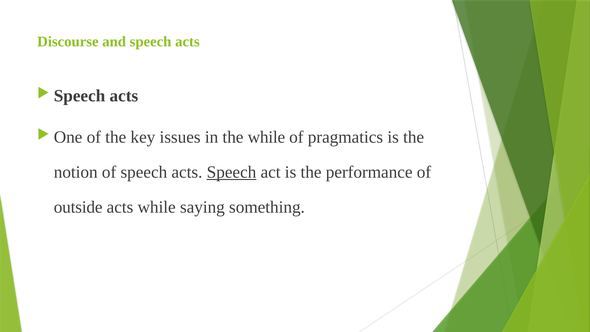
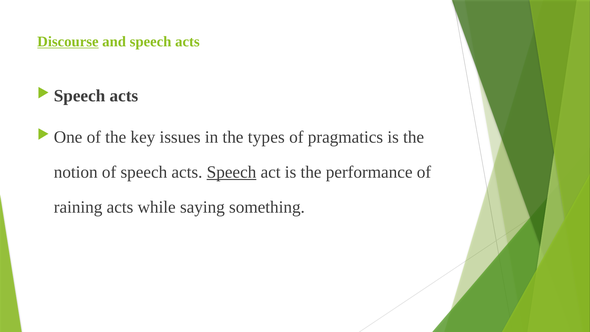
Discourse underline: none -> present
the while: while -> types
outside: outside -> raining
